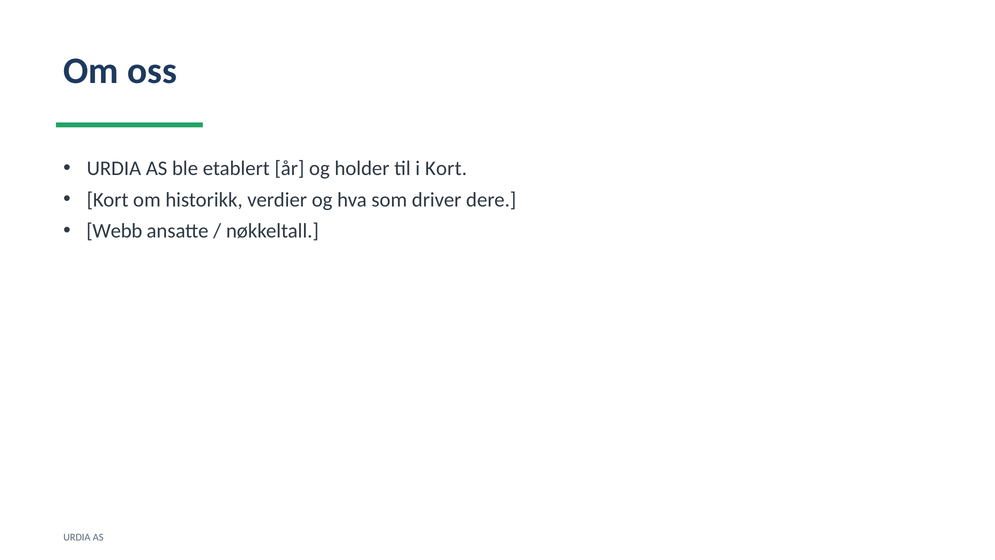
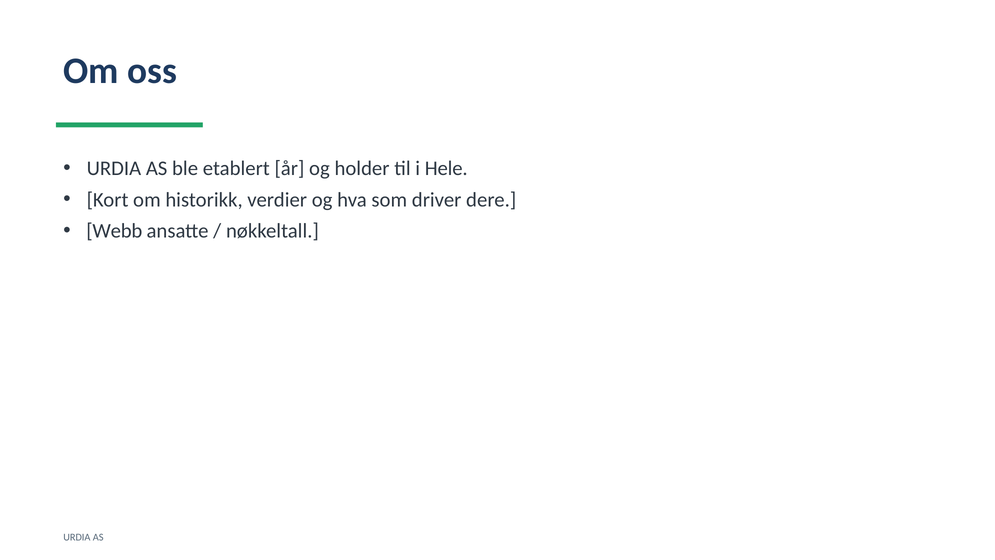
i Kort: Kort -> Hele
